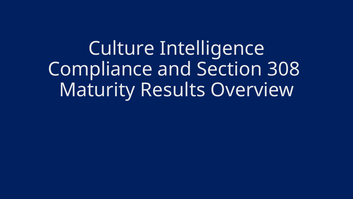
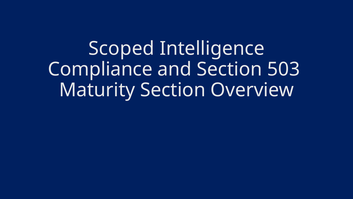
Culture: Culture -> Scoped
308: 308 -> 503
Maturity Results: Results -> Section
